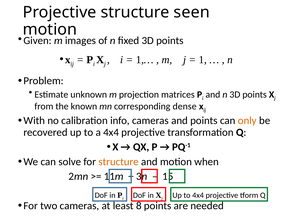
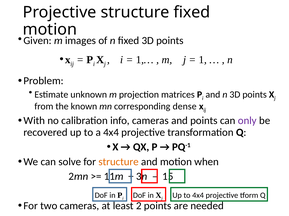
structure seen: seen -> fixed
only colour: orange -> purple
8: 8 -> 2
